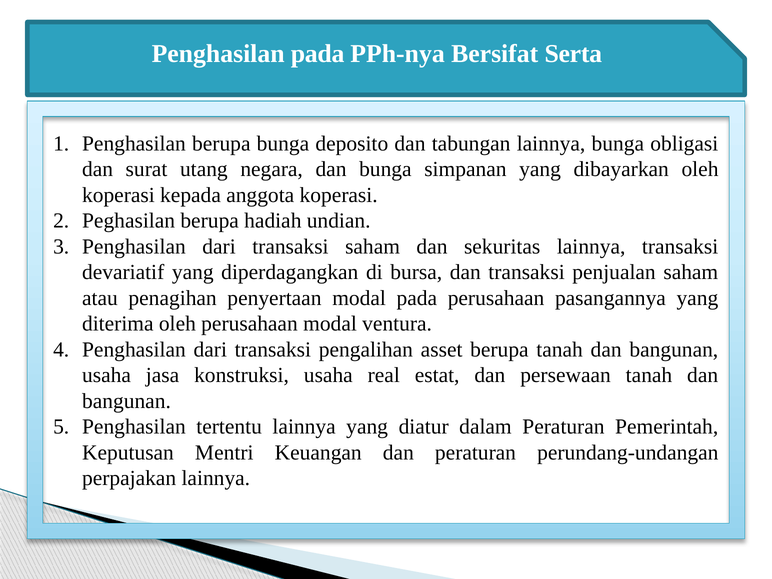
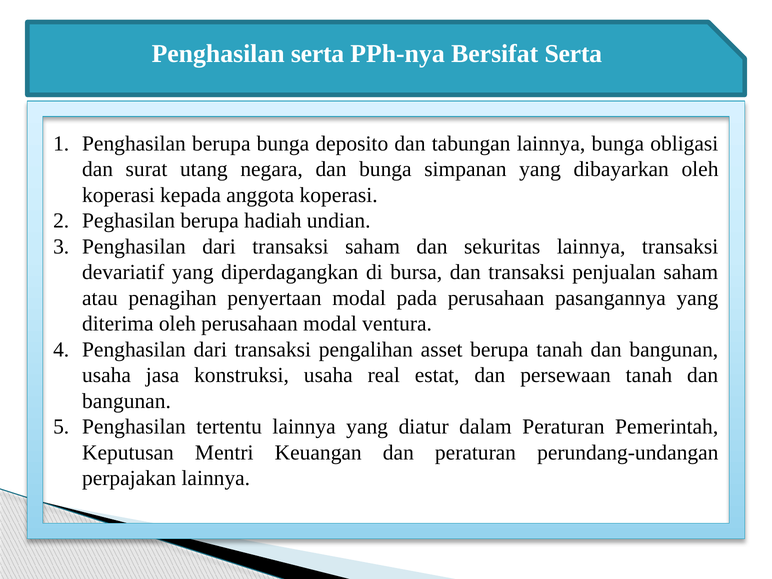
Penghasilan pada: pada -> serta
